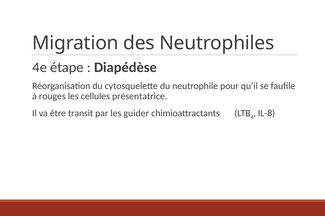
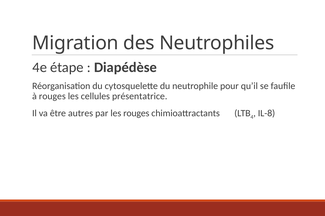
transit: transit -> autres
les guider: guider -> rouges
